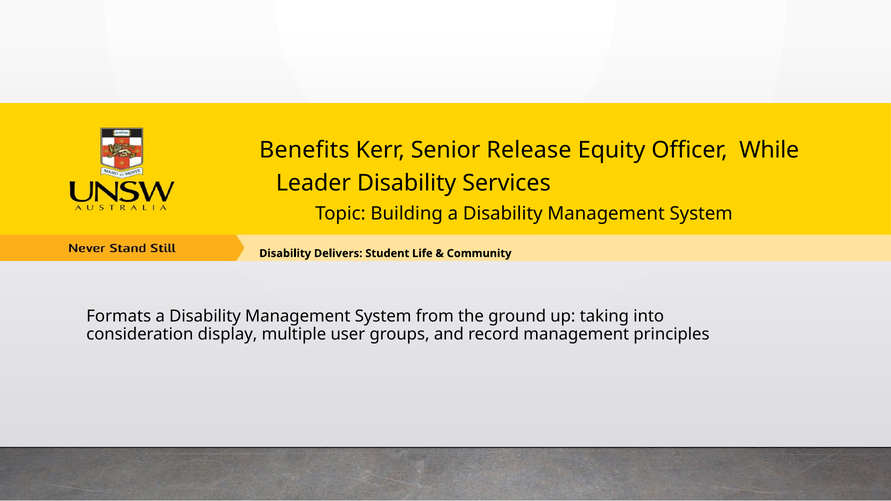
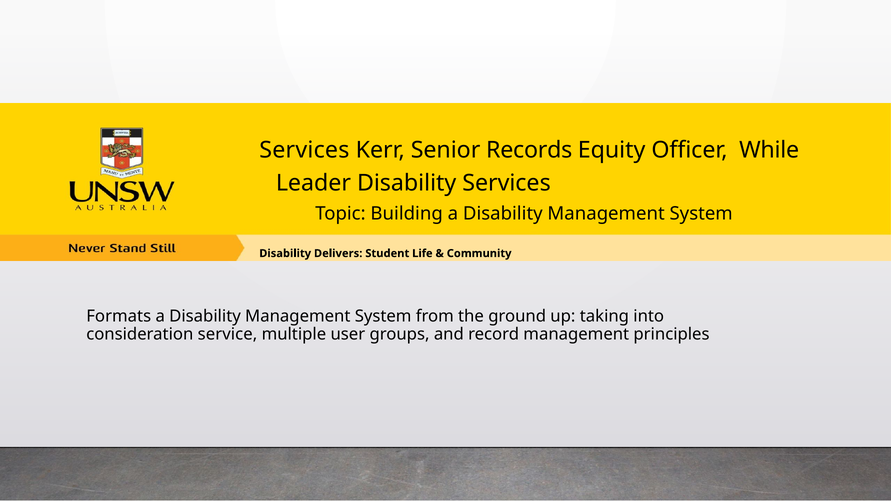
Benefits at (304, 150): Benefits -> Services
Release: Release -> Records
display: display -> service
